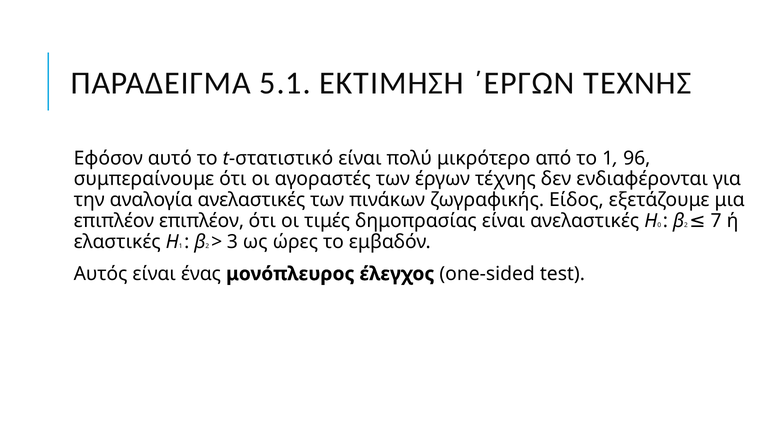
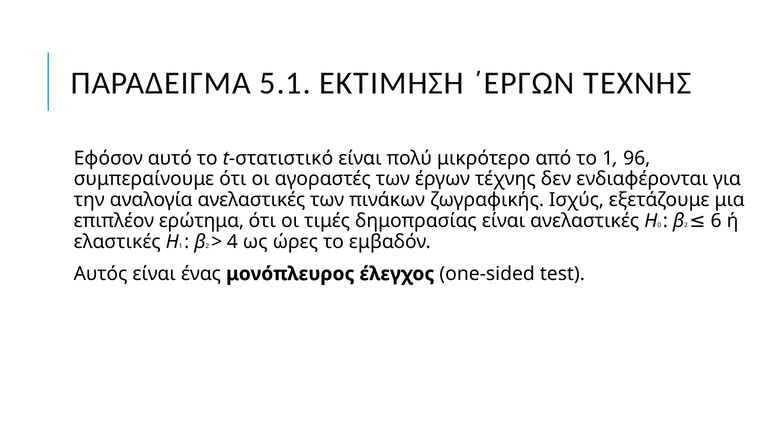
Είδος: Είδος -> Ισχύς
επιπλέον επιπλέον: επιπλέον -> ερώτημα
7: 7 -> 6
3: 3 -> 4
